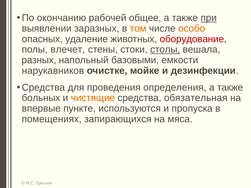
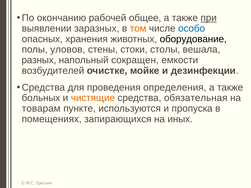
особо colour: orange -> blue
удаление: удаление -> хранения
оборудование colour: red -> black
влечет: влечет -> уловов
столы underline: present -> none
базовыми: базовыми -> сокращен
нарукавников: нарукавников -> возбудителей
впервые: впервые -> товарам
мяса: мяса -> иных
